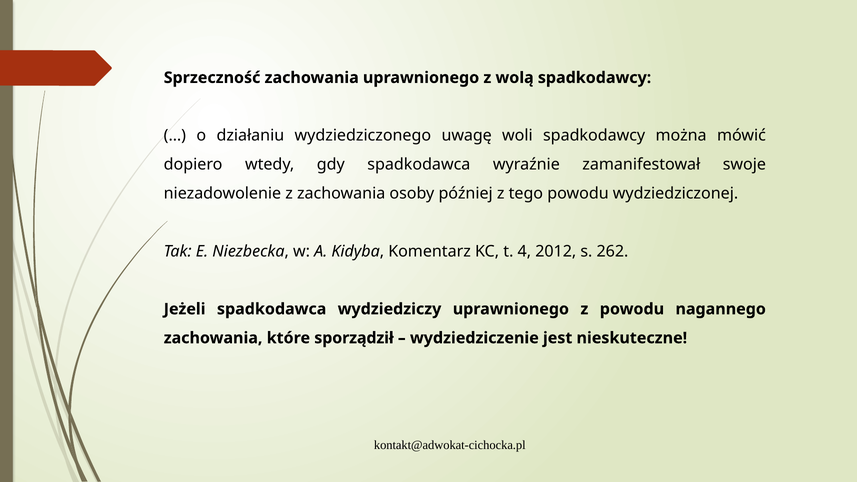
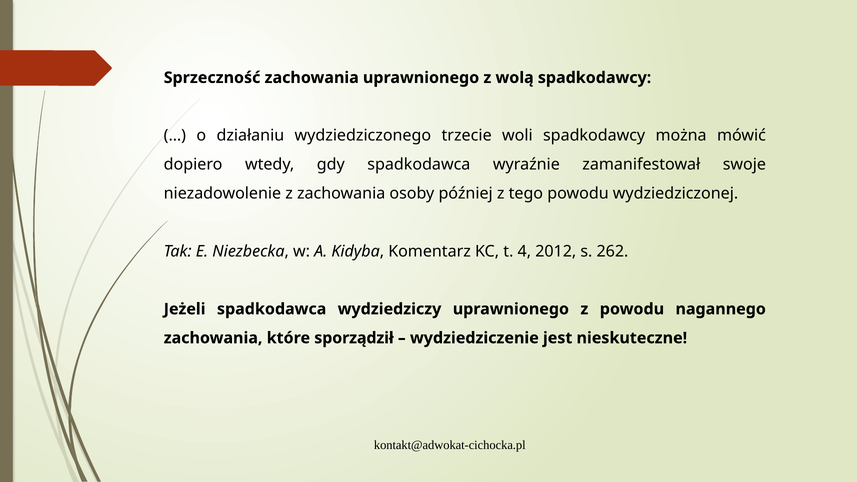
uwagę: uwagę -> trzecie
